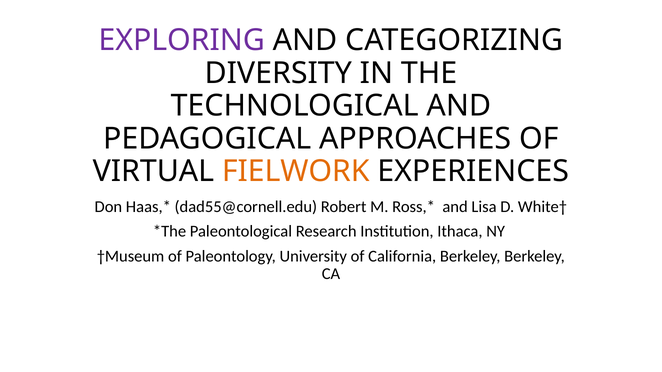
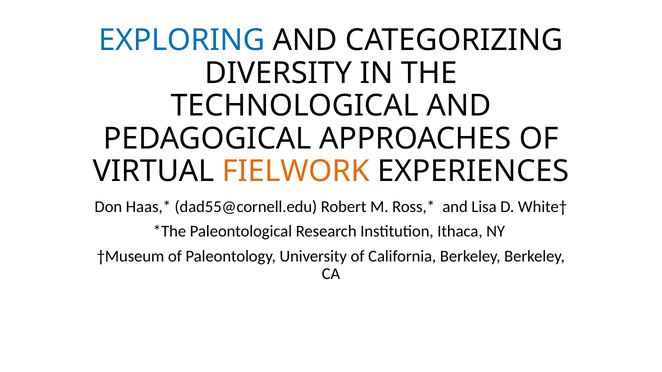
EXPLORING colour: purple -> blue
